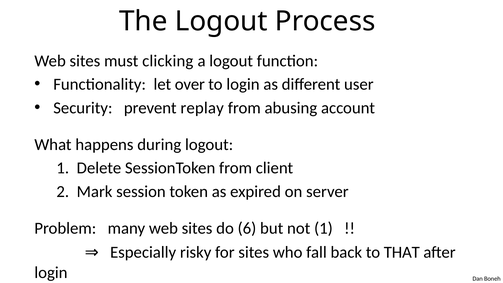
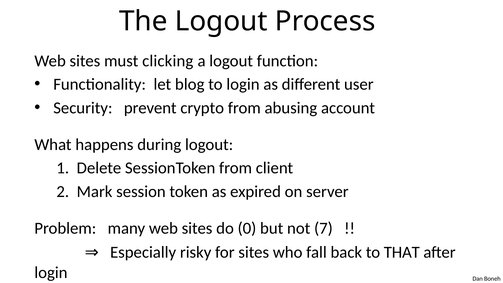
over: over -> blog
replay: replay -> crypto
6: 6 -> 0
not 1: 1 -> 7
